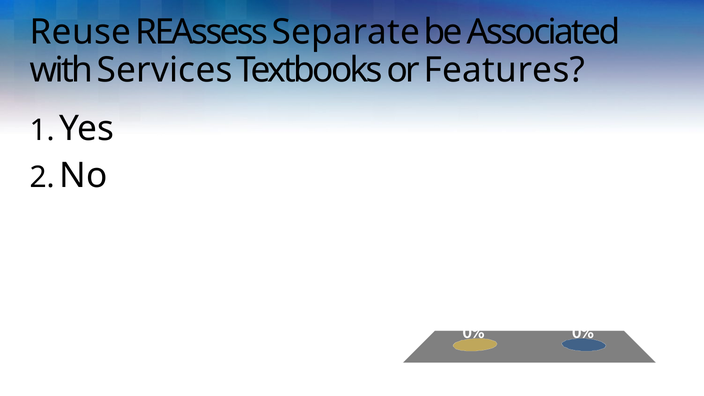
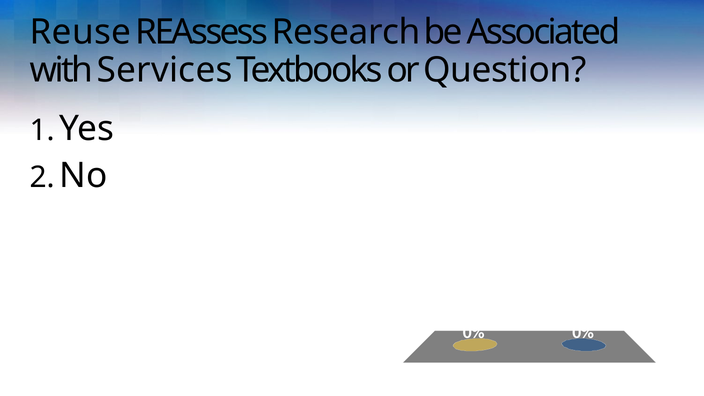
Separate: Separate -> Research
Features: Features -> Question
